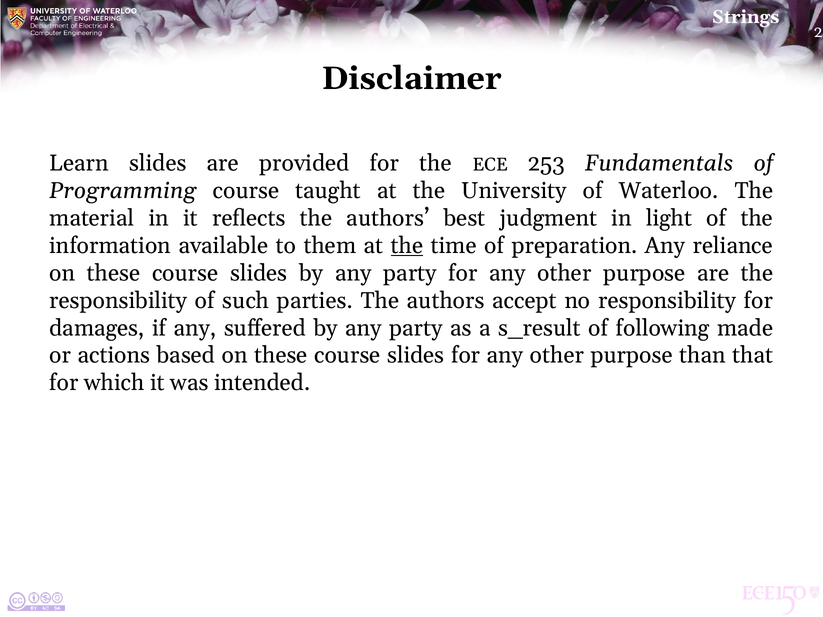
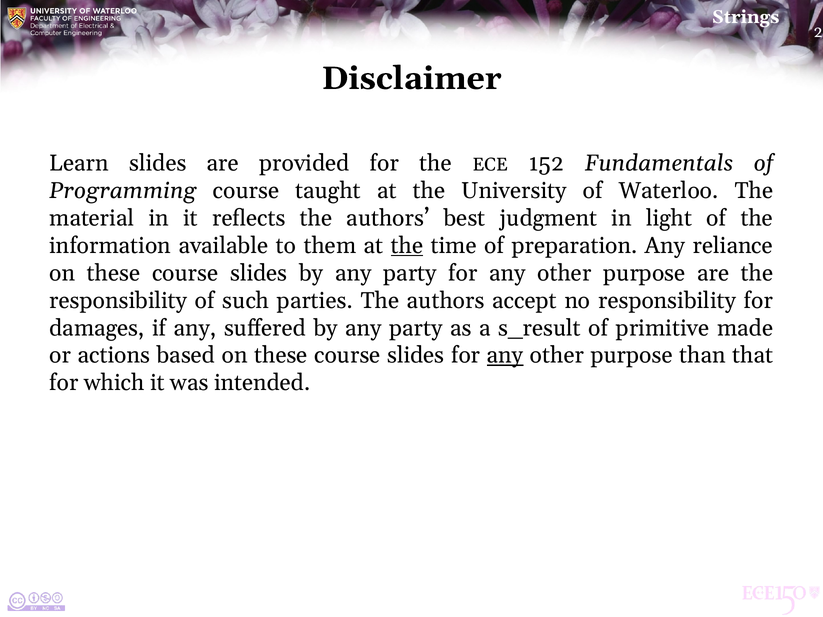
253: 253 -> 152
following: following -> primitive
any at (505, 356) underline: none -> present
